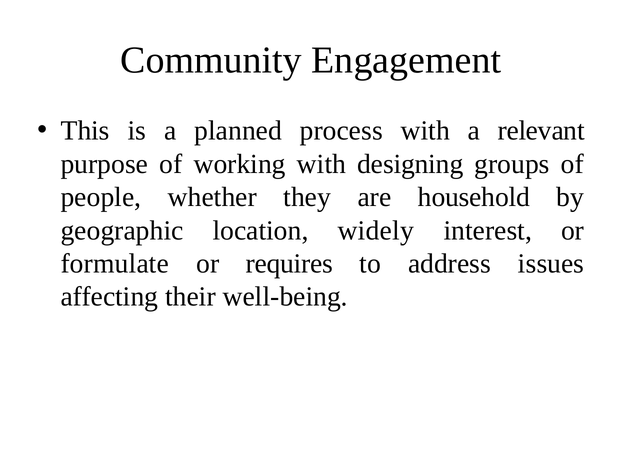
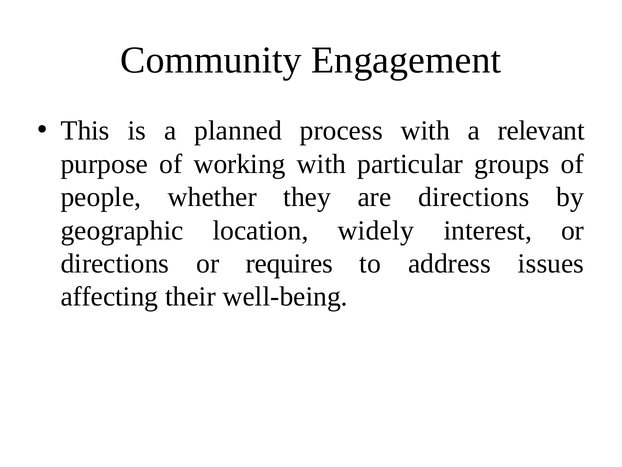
designing: designing -> particular
are household: household -> directions
formulate at (115, 263): formulate -> directions
